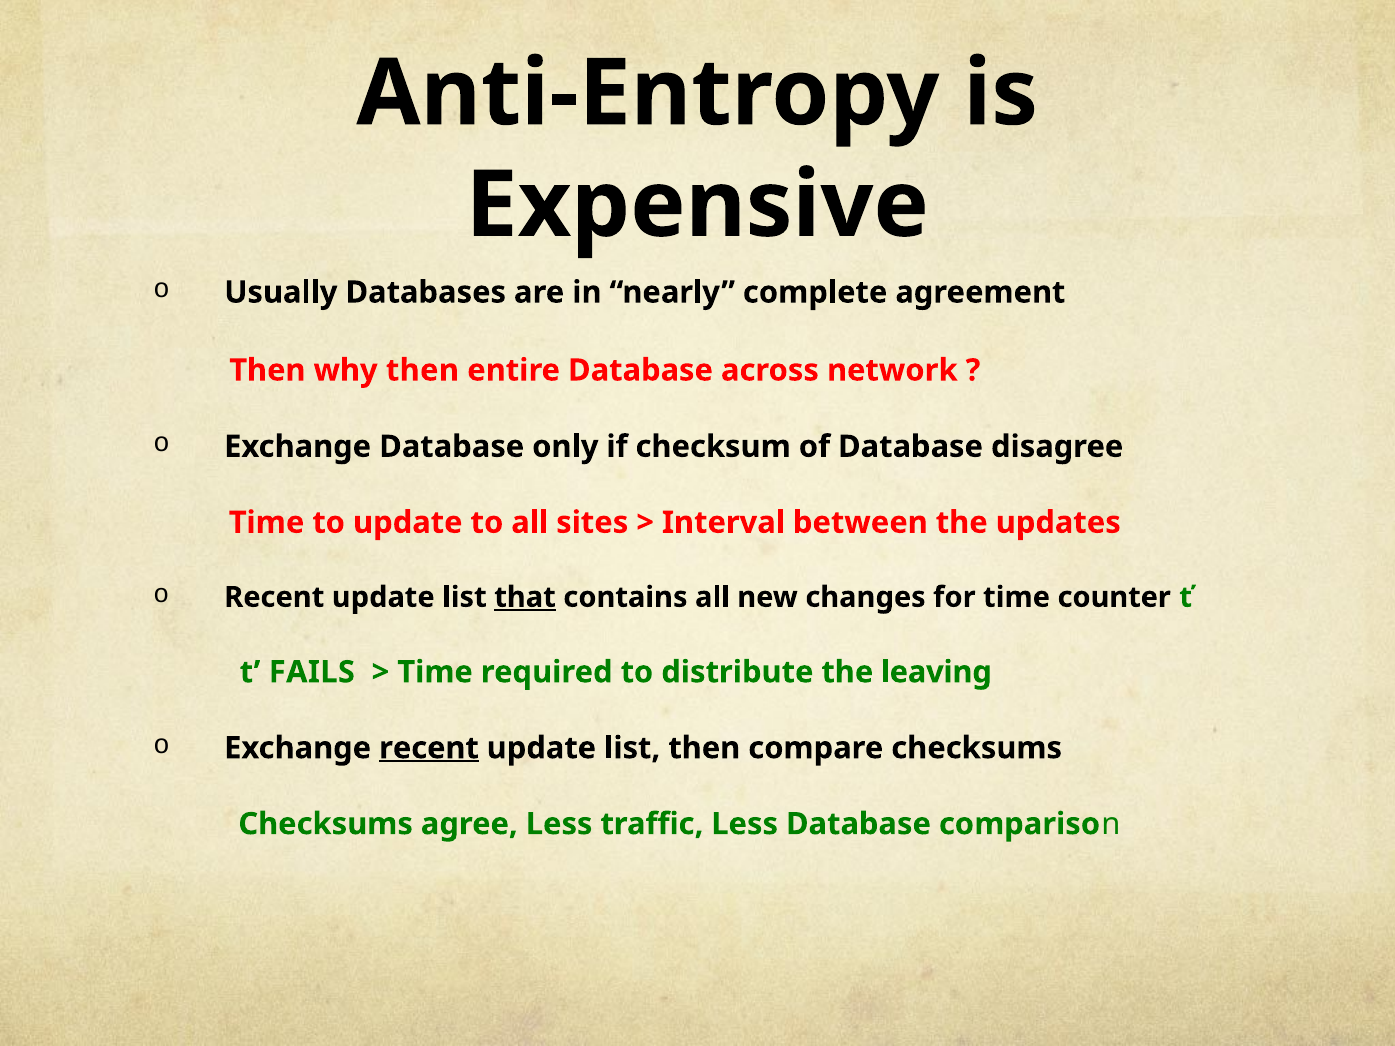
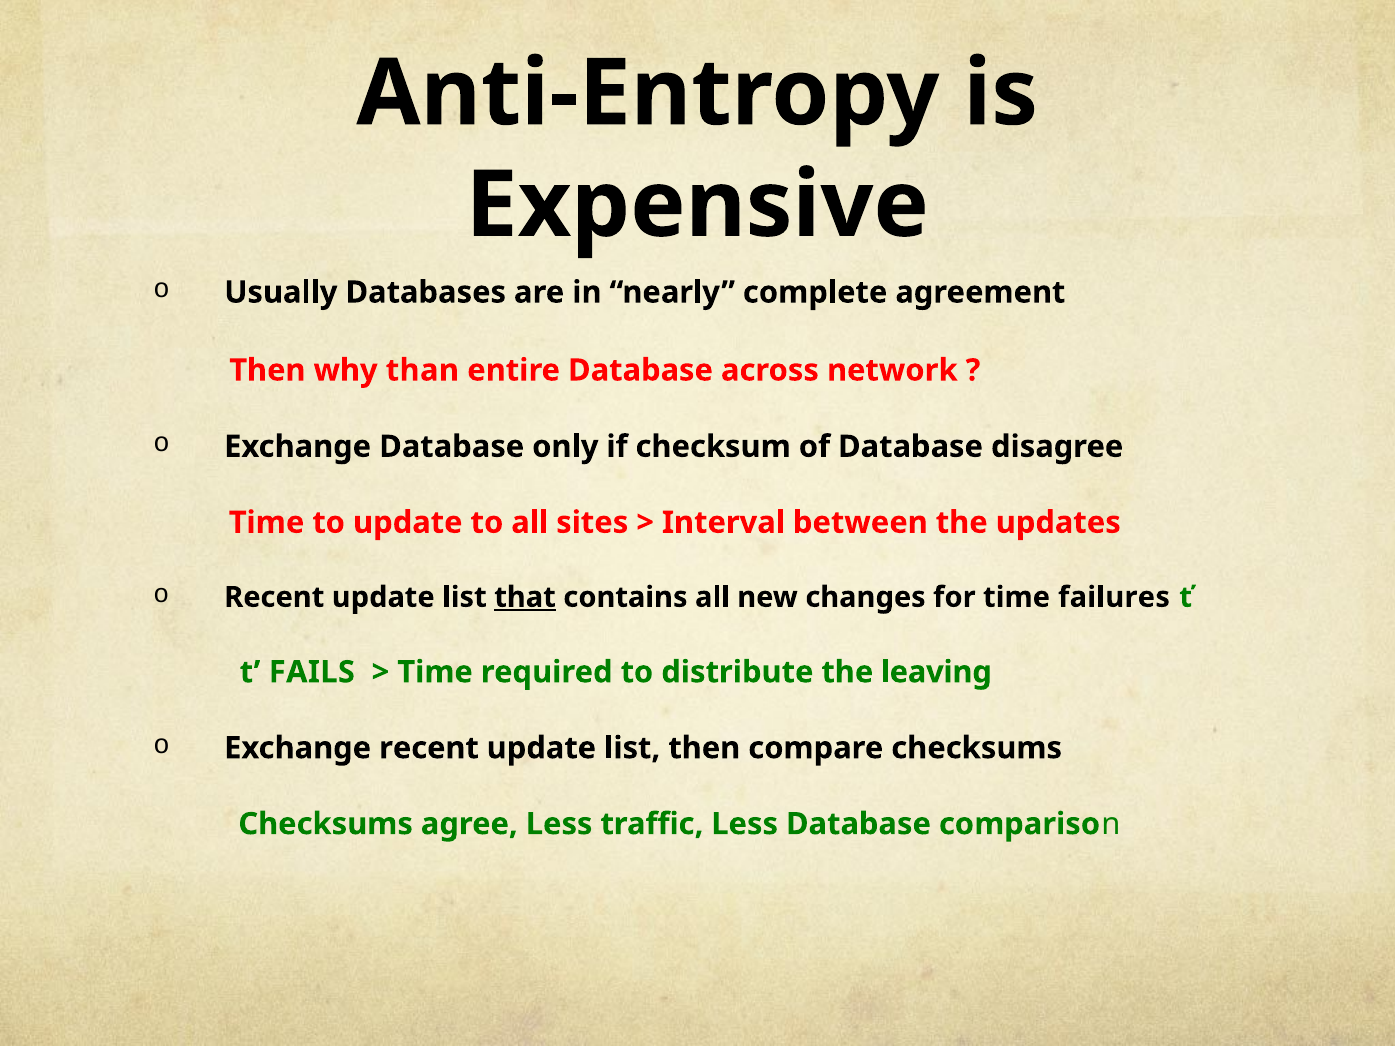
why then: then -> than
counter: counter -> failures
recent at (429, 748) underline: present -> none
